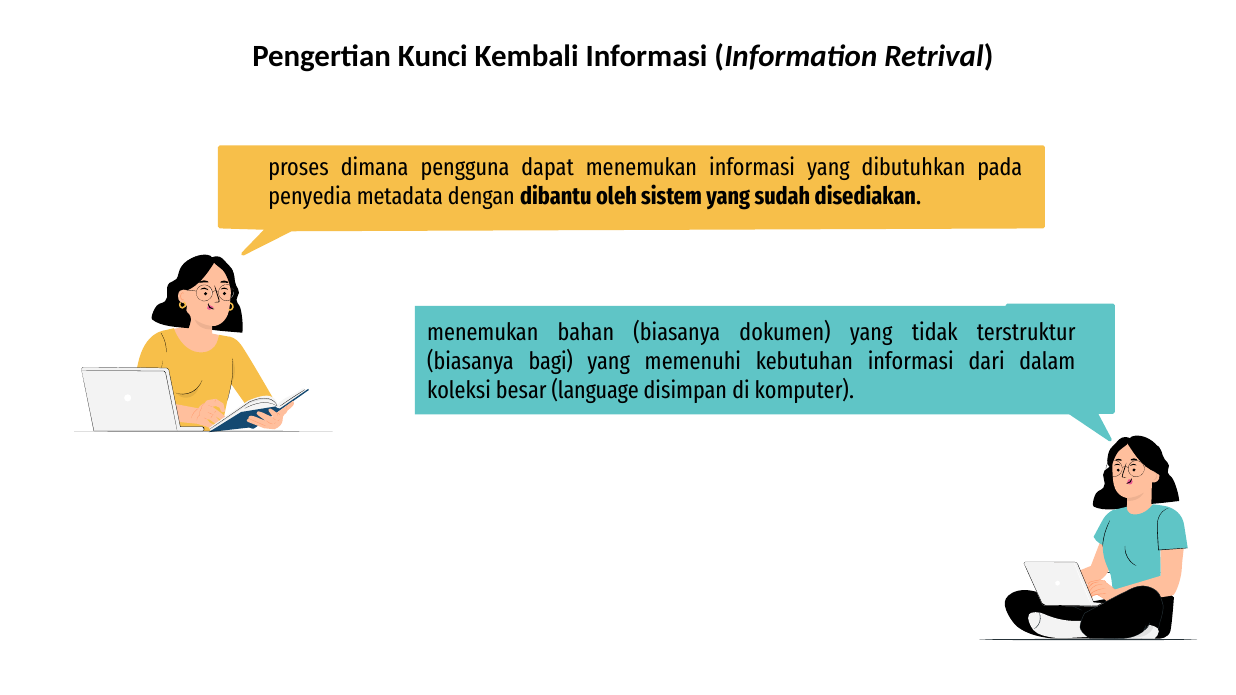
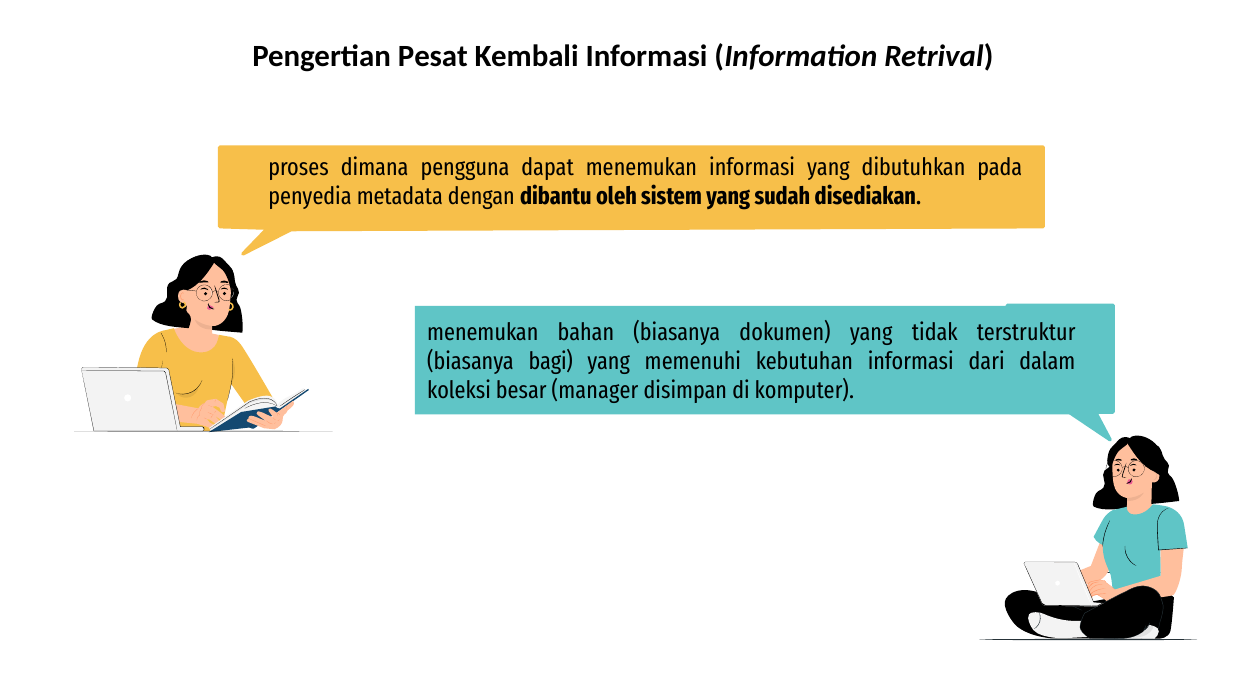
Kunci: Kunci -> Pesat
language: language -> manager
